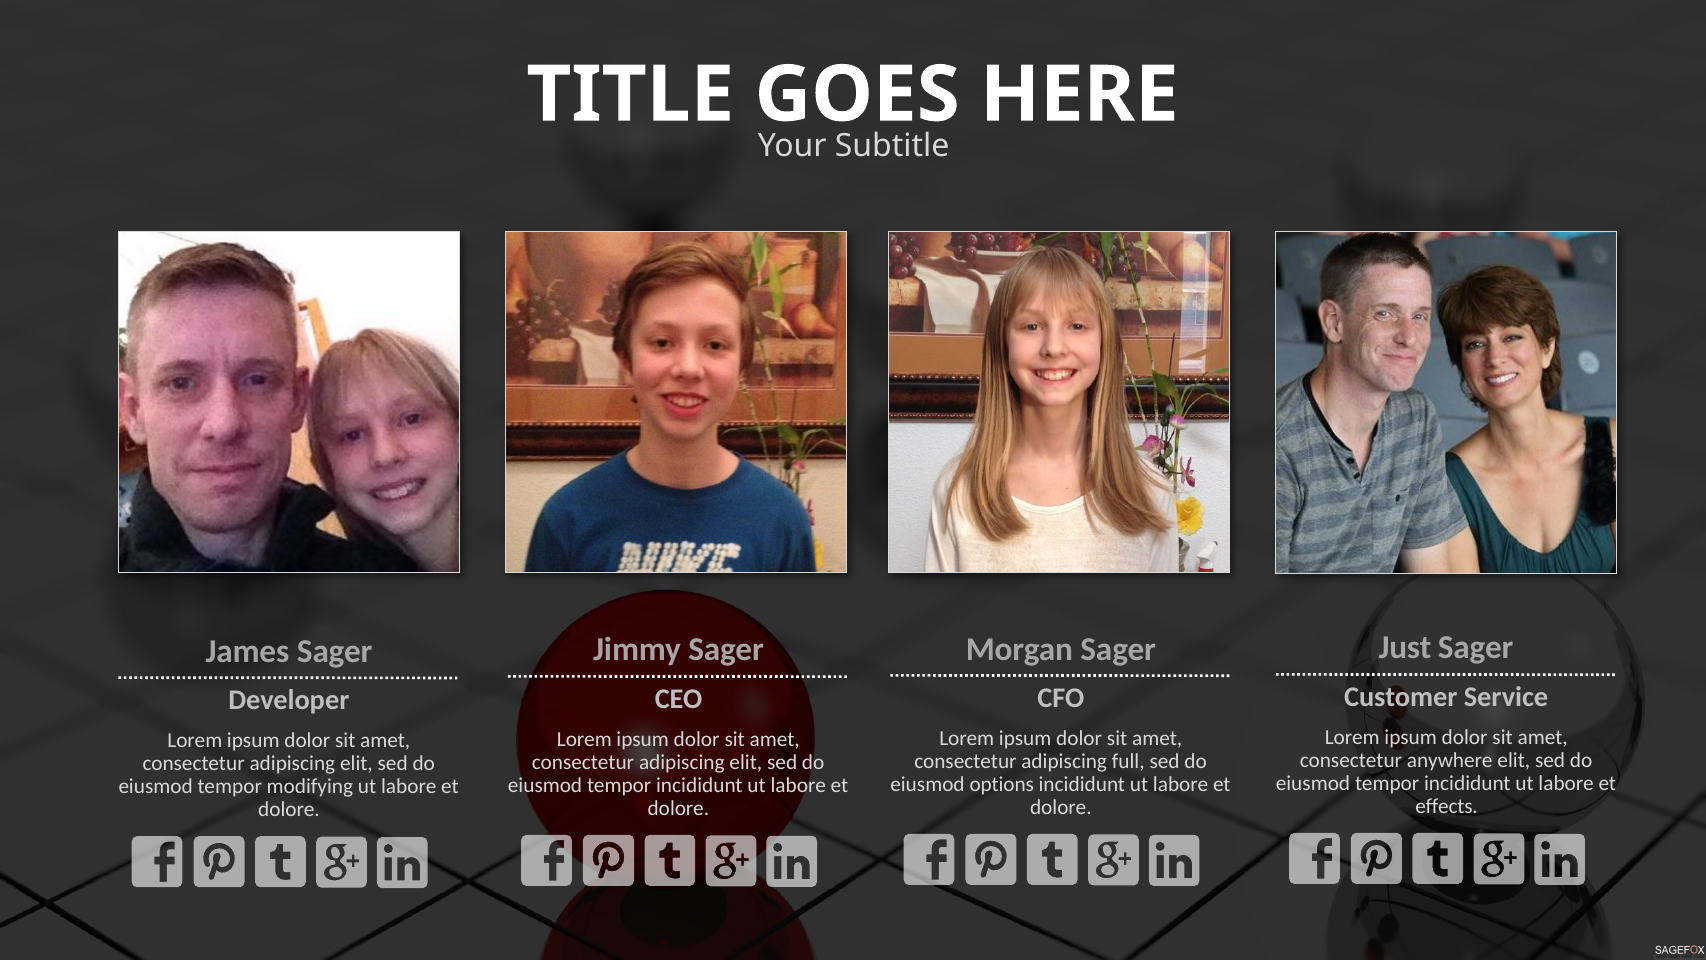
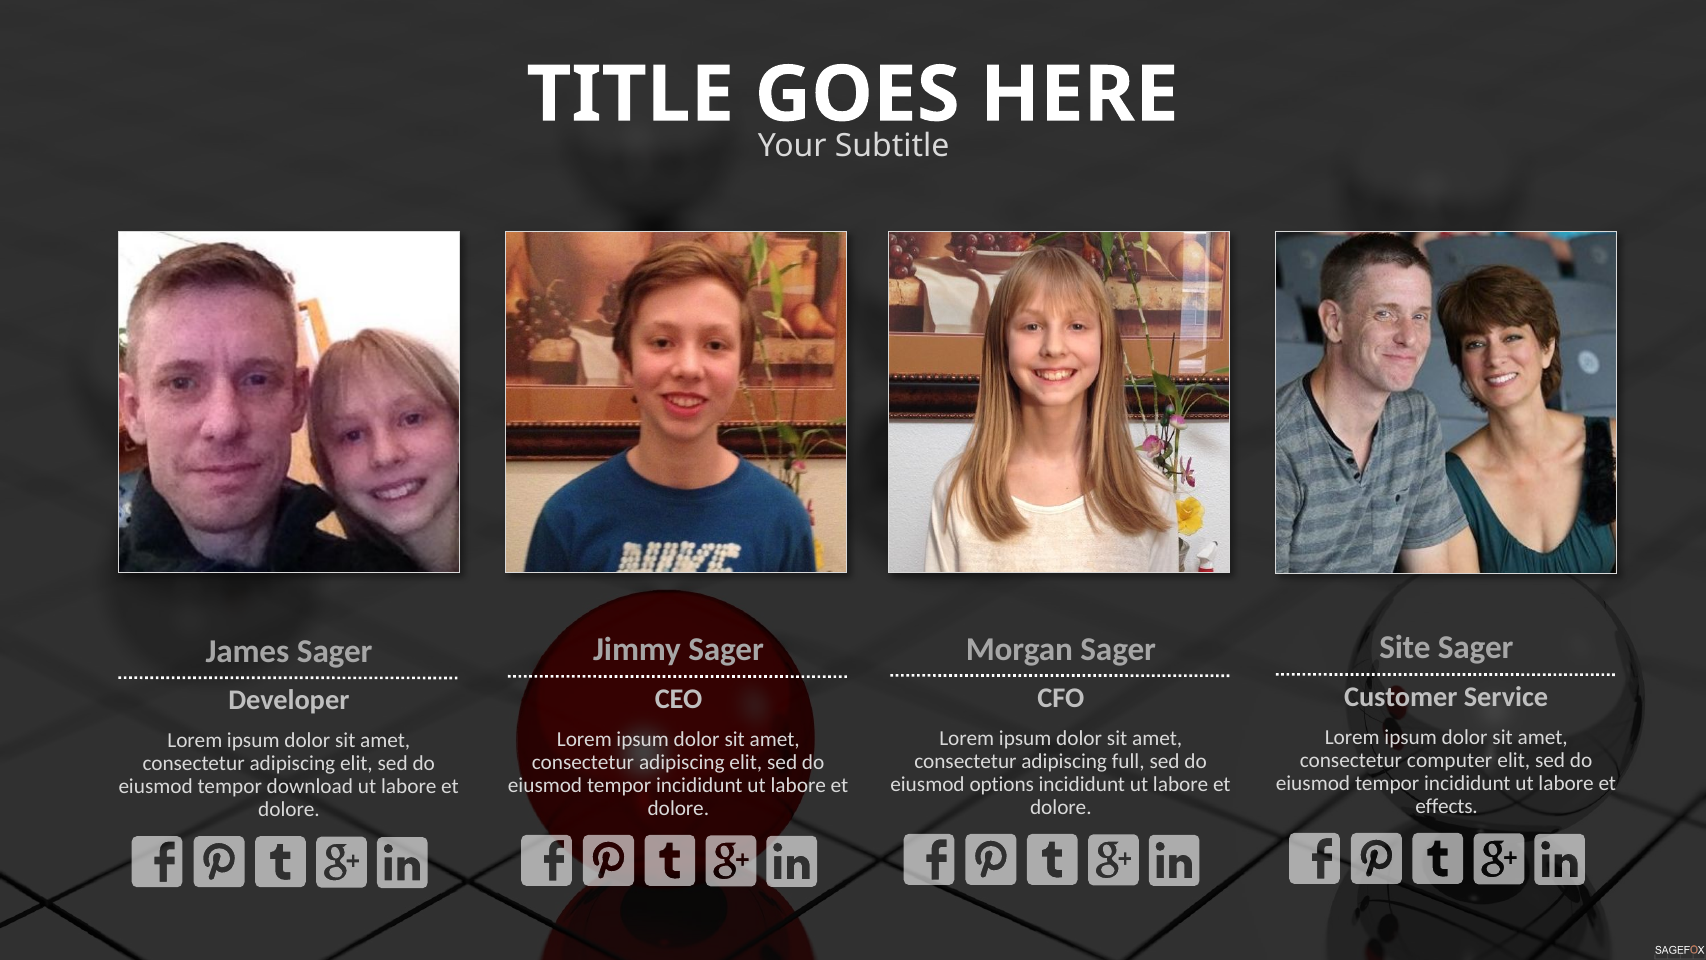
Just: Just -> Site
anywhere: anywhere -> computer
modifying: modifying -> download
